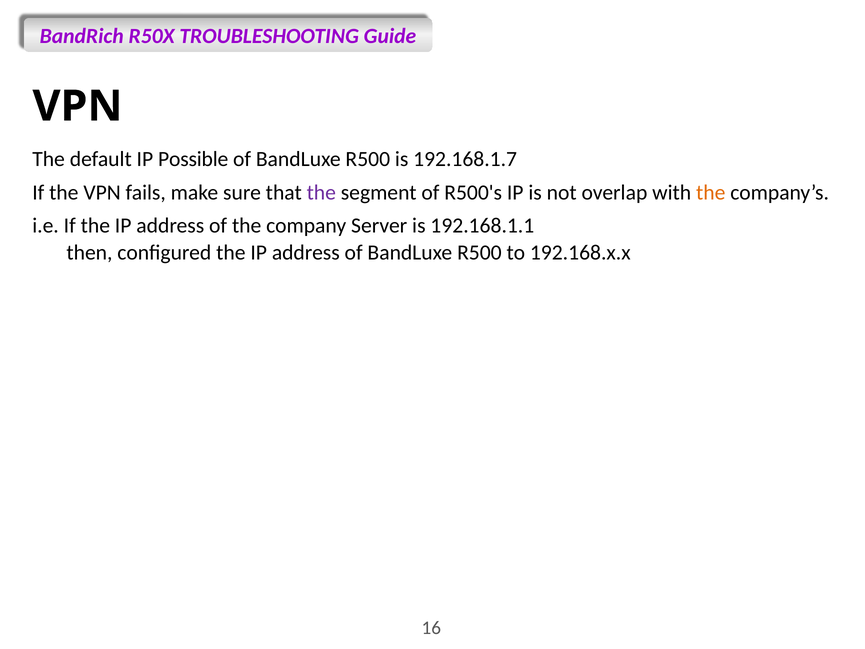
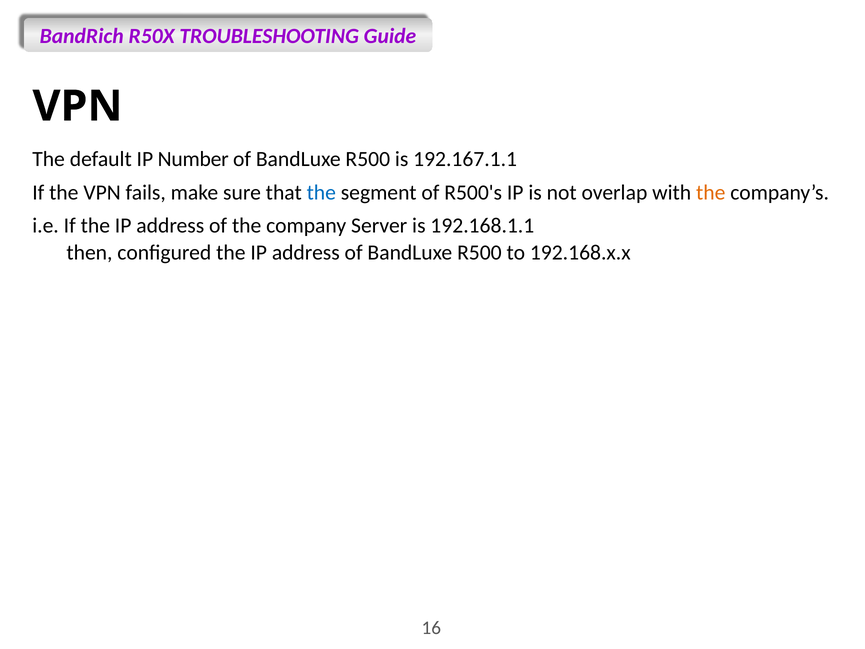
Possible: Possible -> Number
192.168.1.7: 192.168.1.7 -> 192.167.1.1
the at (321, 192) colour: purple -> blue
